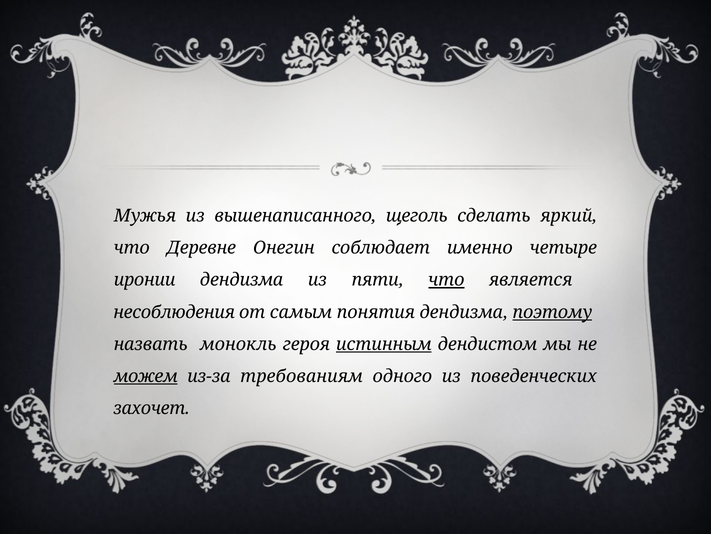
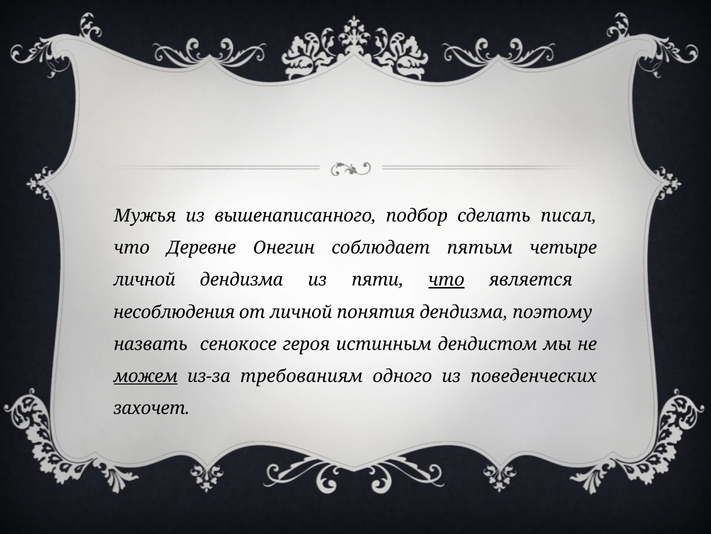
щеголь: щеголь -> подбор
яркий: яркий -> писал
именно: именно -> пятым
иронии at (145, 280): иронии -> личной
от самым: самым -> личной
поэтому underline: present -> none
монокль: монокль -> сенокосе
истинным underline: present -> none
